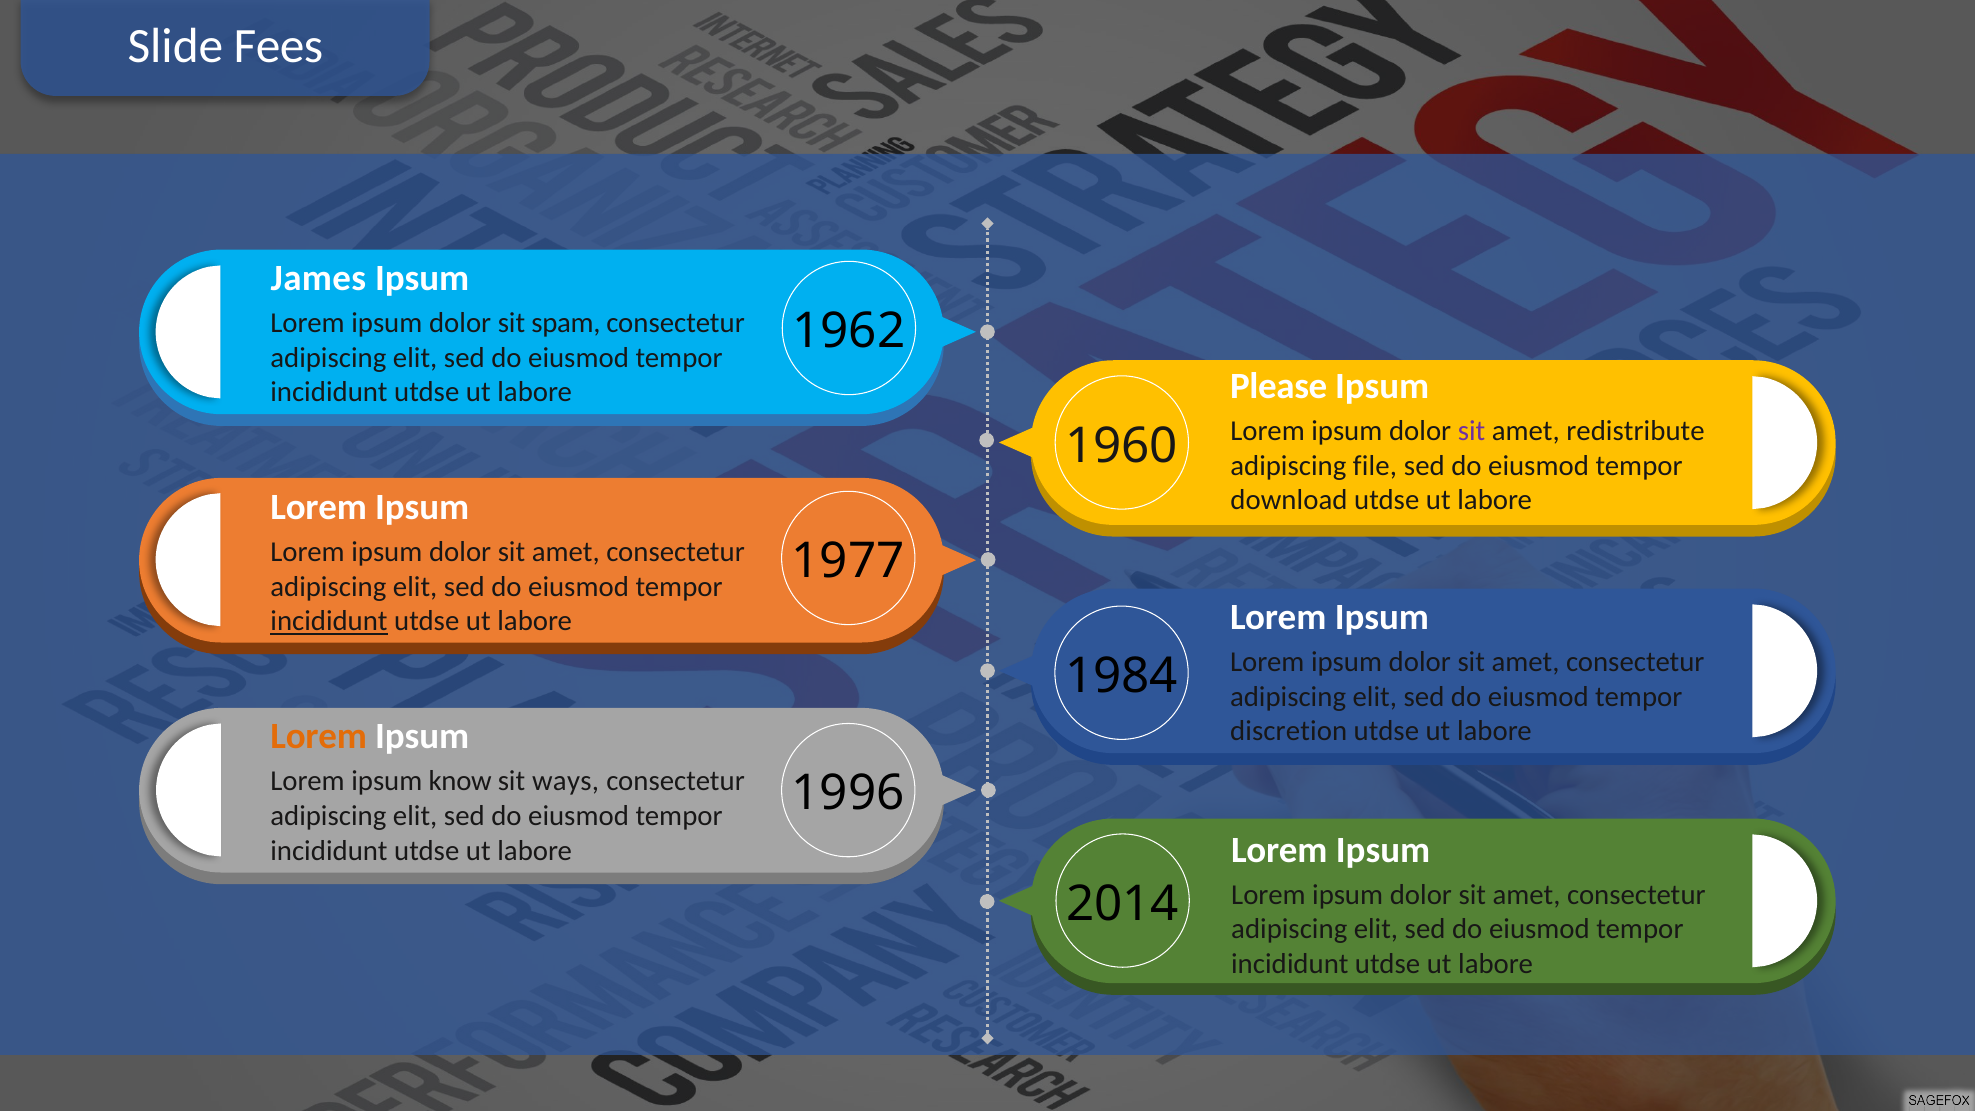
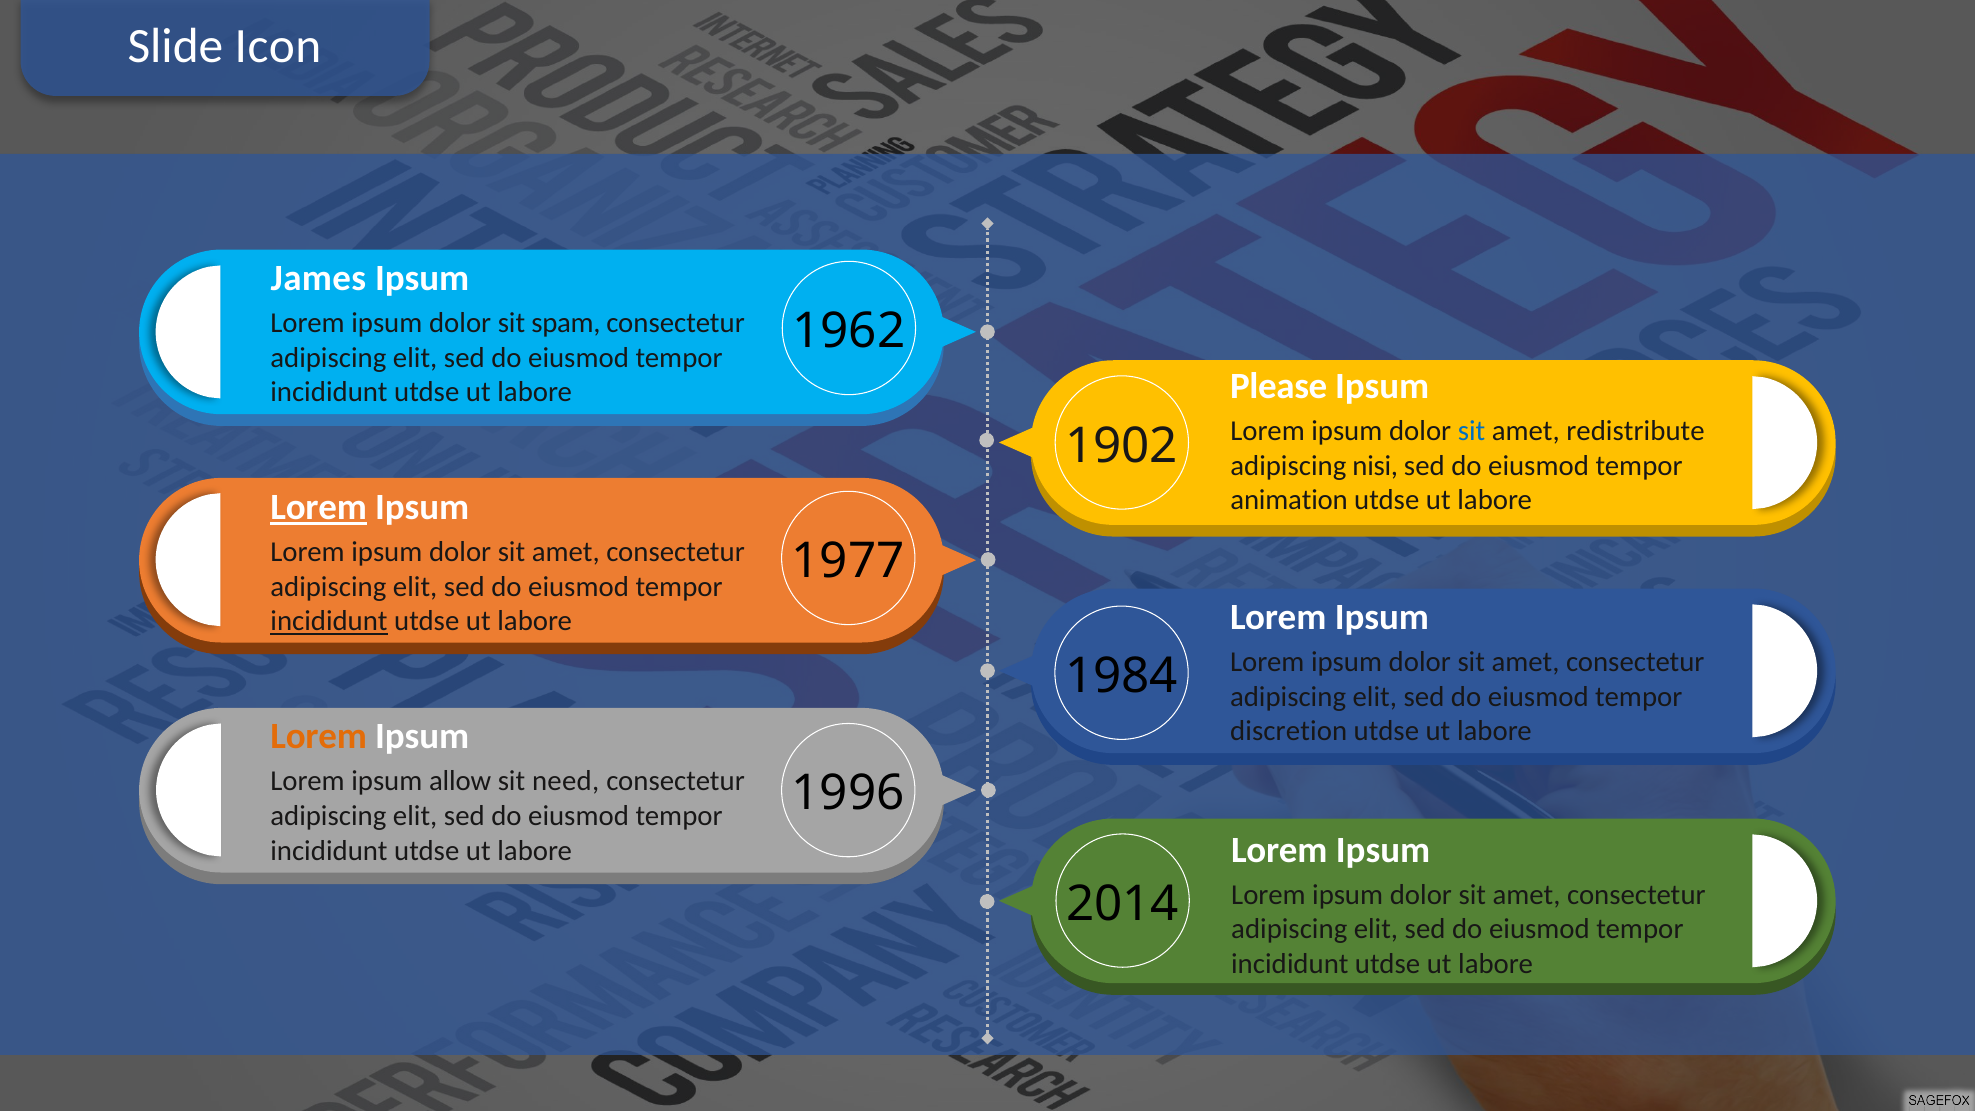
Fees: Fees -> Icon
sit at (1472, 431) colour: purple -> blue
1960: 1960 -> 1902
file: file -> nisi
download: download -> animation
Lorem at (319, 508) underline: none -> present
know: know -> allow
ways: ways -> need
